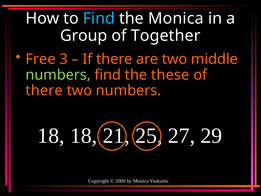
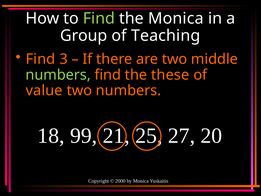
Find at (99, 18) colour: light blue -> light green
Together: Together -> Teaching
Free at (41, 59): Free -> Find
there at (44, 90): there -> value
18 18: 18 -> 99
29: 29 -> 20
